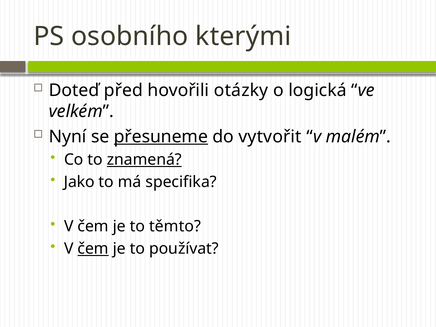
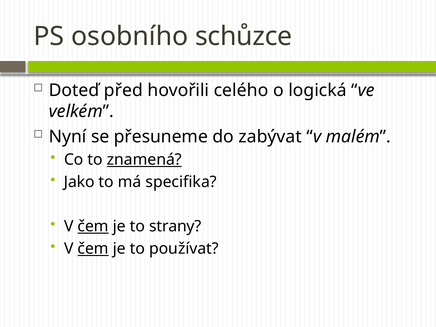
kterými: kterými -> schůzce
otázky: otázky -> celého
přesuneme underline: present -> none
vytvořit: vytvořit -> zabývat
čem at (93, 226) underline: none -> present
těmto: těmto -> strany
